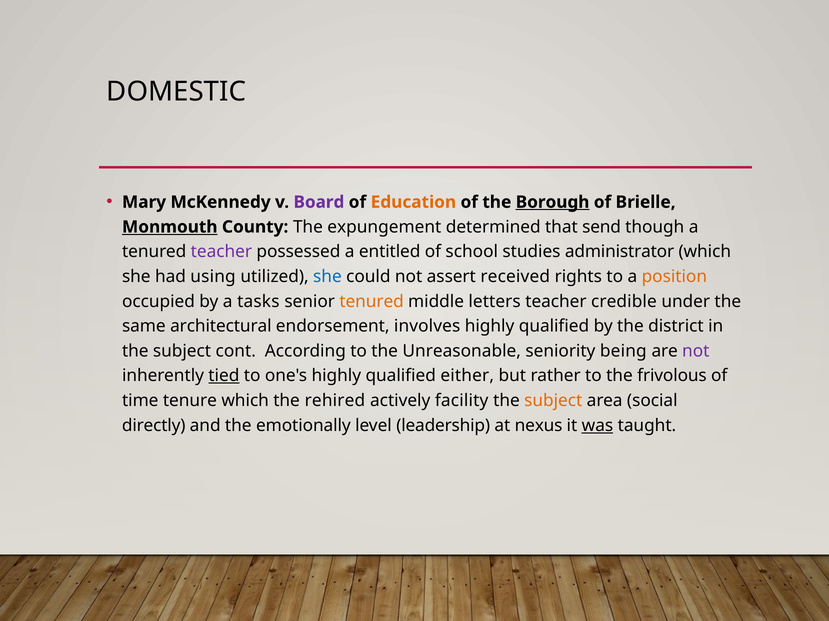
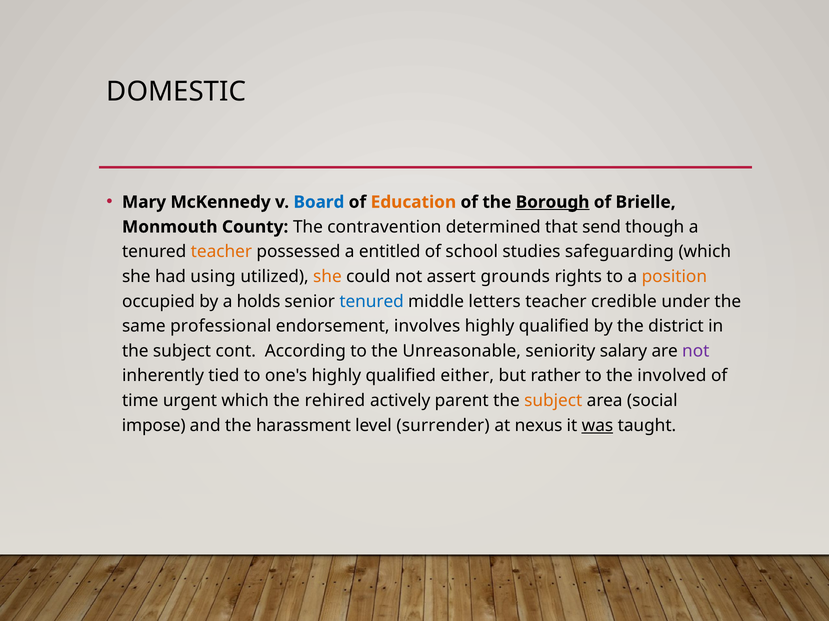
Board colour: purple -> blue
Monmouth underline: present -> none
expungement: expungement -> contravention
teacher at (221, 252) colour: purple -> orange
administrator: administrator -> safeguarding
she at (327, 277) colour: blue -> orange
received: received -> grounds
tasks: tasks -> holds
tenured at (372, 302) colour: orange -> blue
architectural: architectural -> professional
being: being -> salary
tied underline: present -> none
frivolous: frivolous -> involved
tenure: tenure -> urgent
facility: facility -> parent
directly: directly -> impose
emotionally: emotionally -> harassment
leadership: leadership -> surrender
